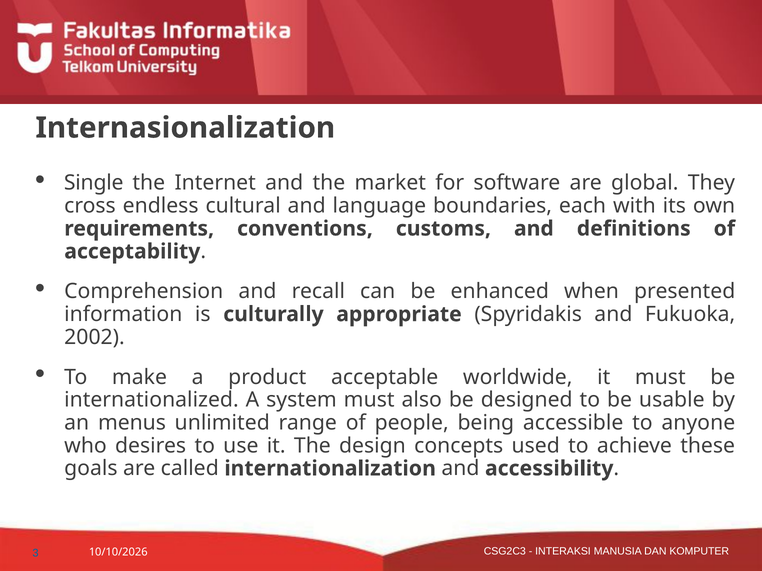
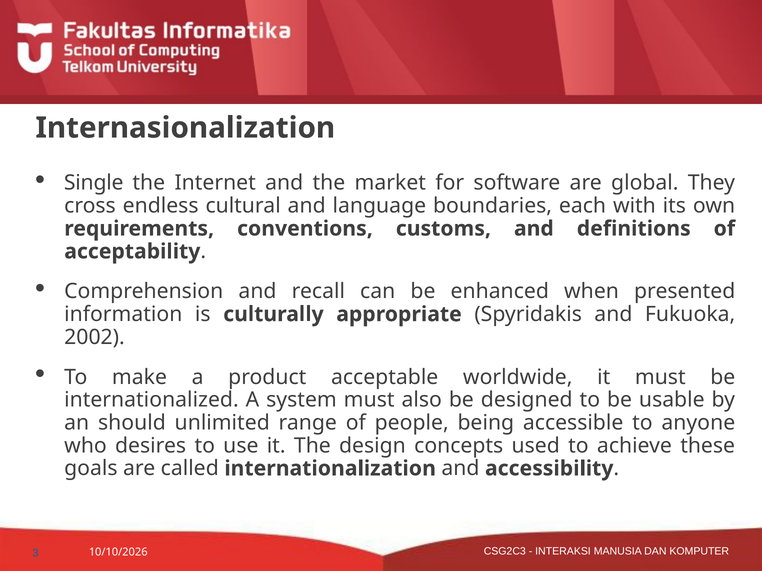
menus: menus -> should
